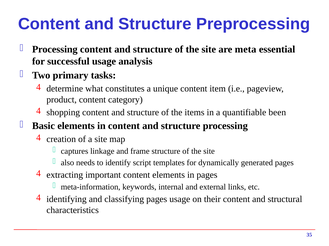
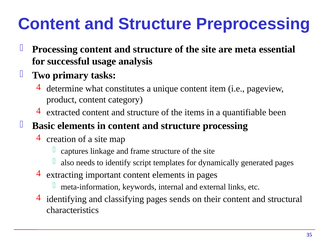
shopping: shopping -> extracted
pages usage: usage -> sends
